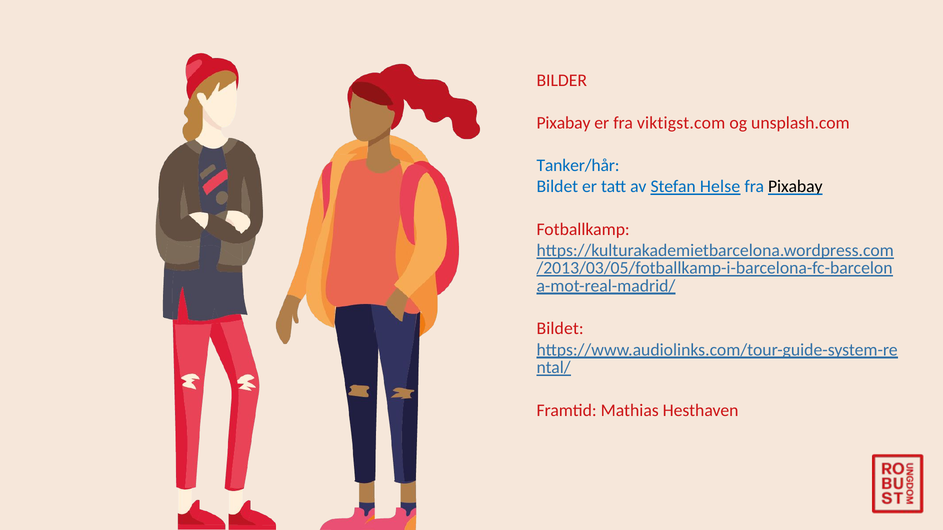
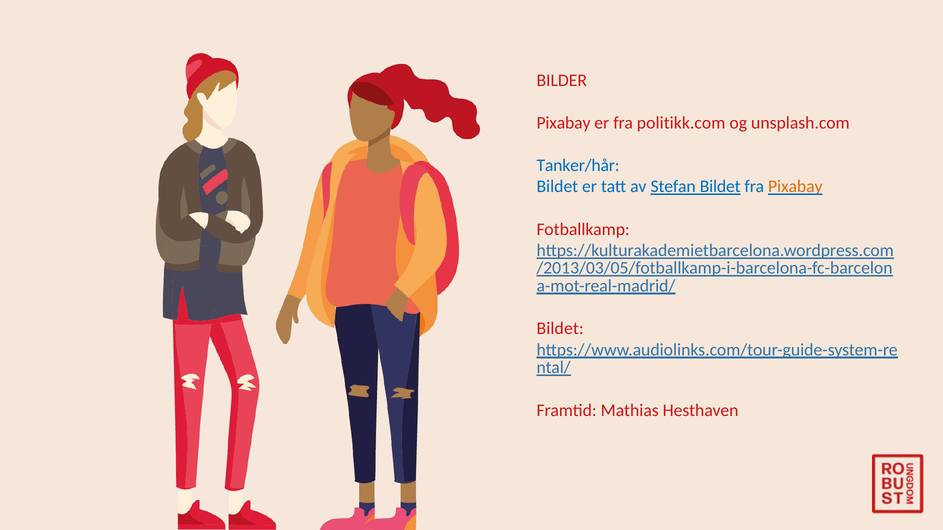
viktigst.com: viktigst.com -> politikk.com
Stefan Helse: Helse -> Bildet
Pixabay at (795, 187) colour: black -> orange
